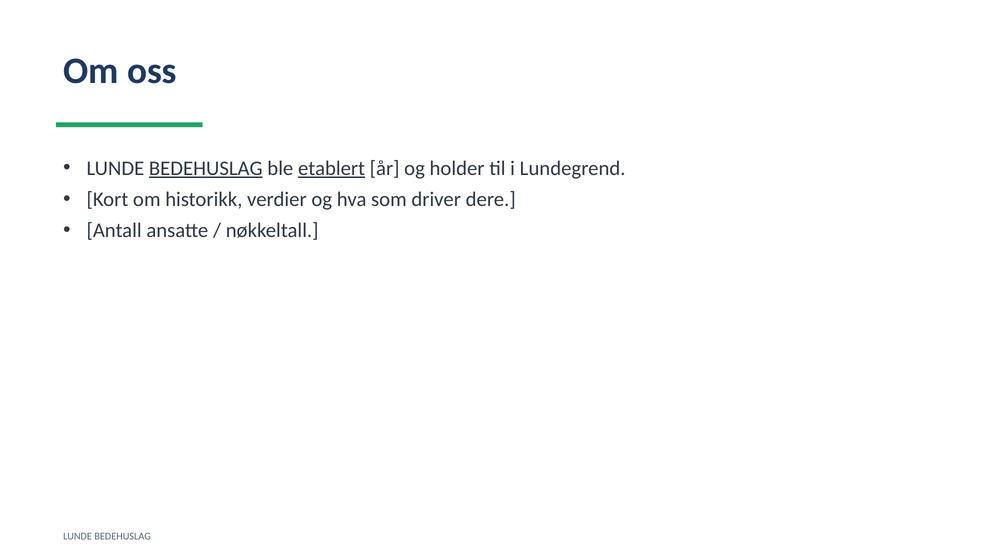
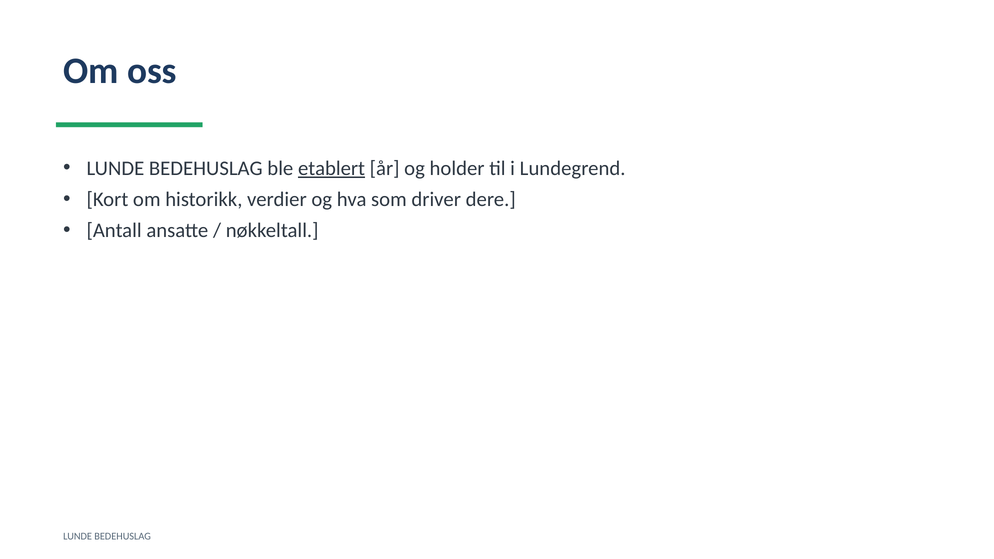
BEDEHUSLAG at (206, 168) underline: present -> none
